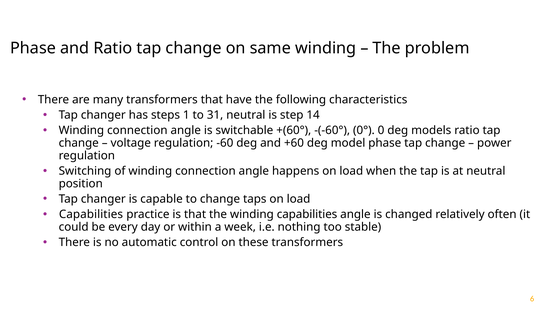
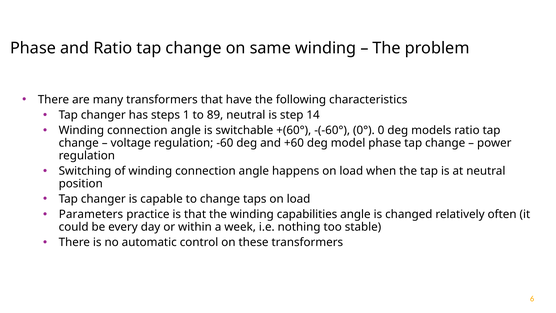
31: 31 -> 89
Capabilities at (91, 214): Capabilities -> Parameters
